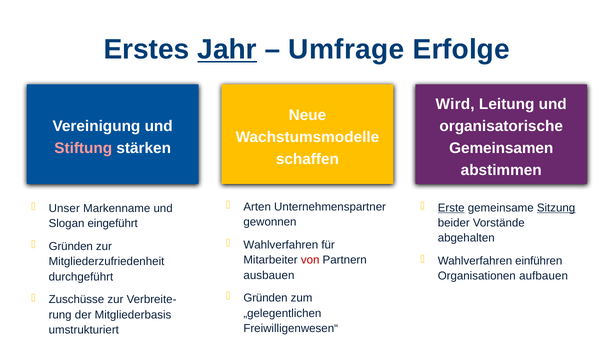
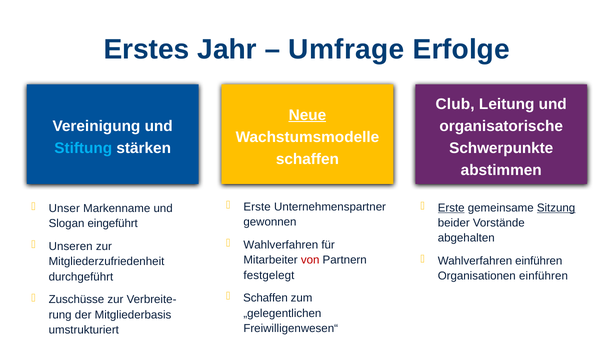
Jahr underline: present -> none
Wird: Wird -> Club
Neue underline: none -> present
Stiftung colour: pink -> light blue
Gemeinsamen: Gemeinsamen -> Schwerpunkte
Arten at (257, 207): Arten -> Erste
Gründen at (71, 247): Gründen -> Unseren
ausbauen: ausbauen -> festgelegt
Organisationen aufbauen: aufbauen -> einführen
Gründen at (265, 298): Gründen -> Schaffen
